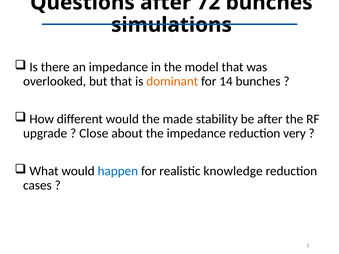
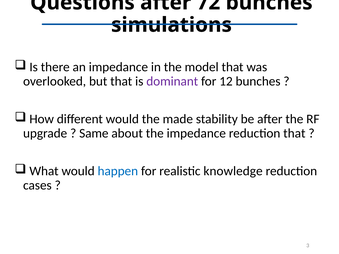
dominant colour: orange -> purple
14: 14 -> 12
Close: Close -> Same
reduction very: very -> that
